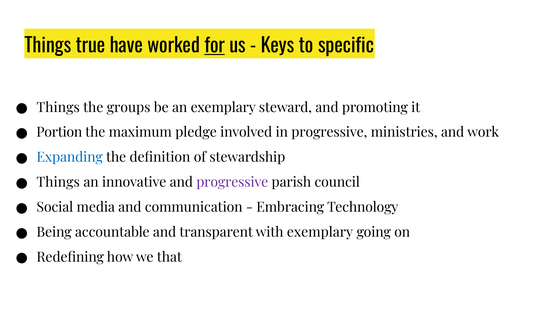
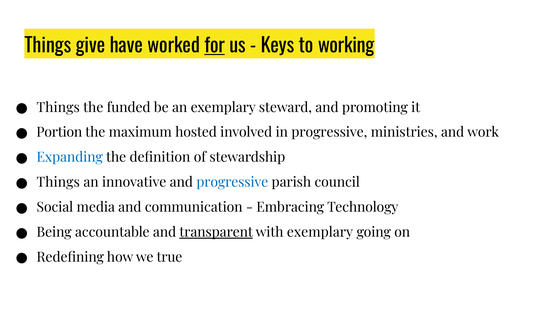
true: true -> give
specific: specific -> working
groups: groups -> funded
pledge: pledge -> hosted
progressive at (232, 182) colour: purple -> blue
transparent underline: none -> present
that: that -> true
